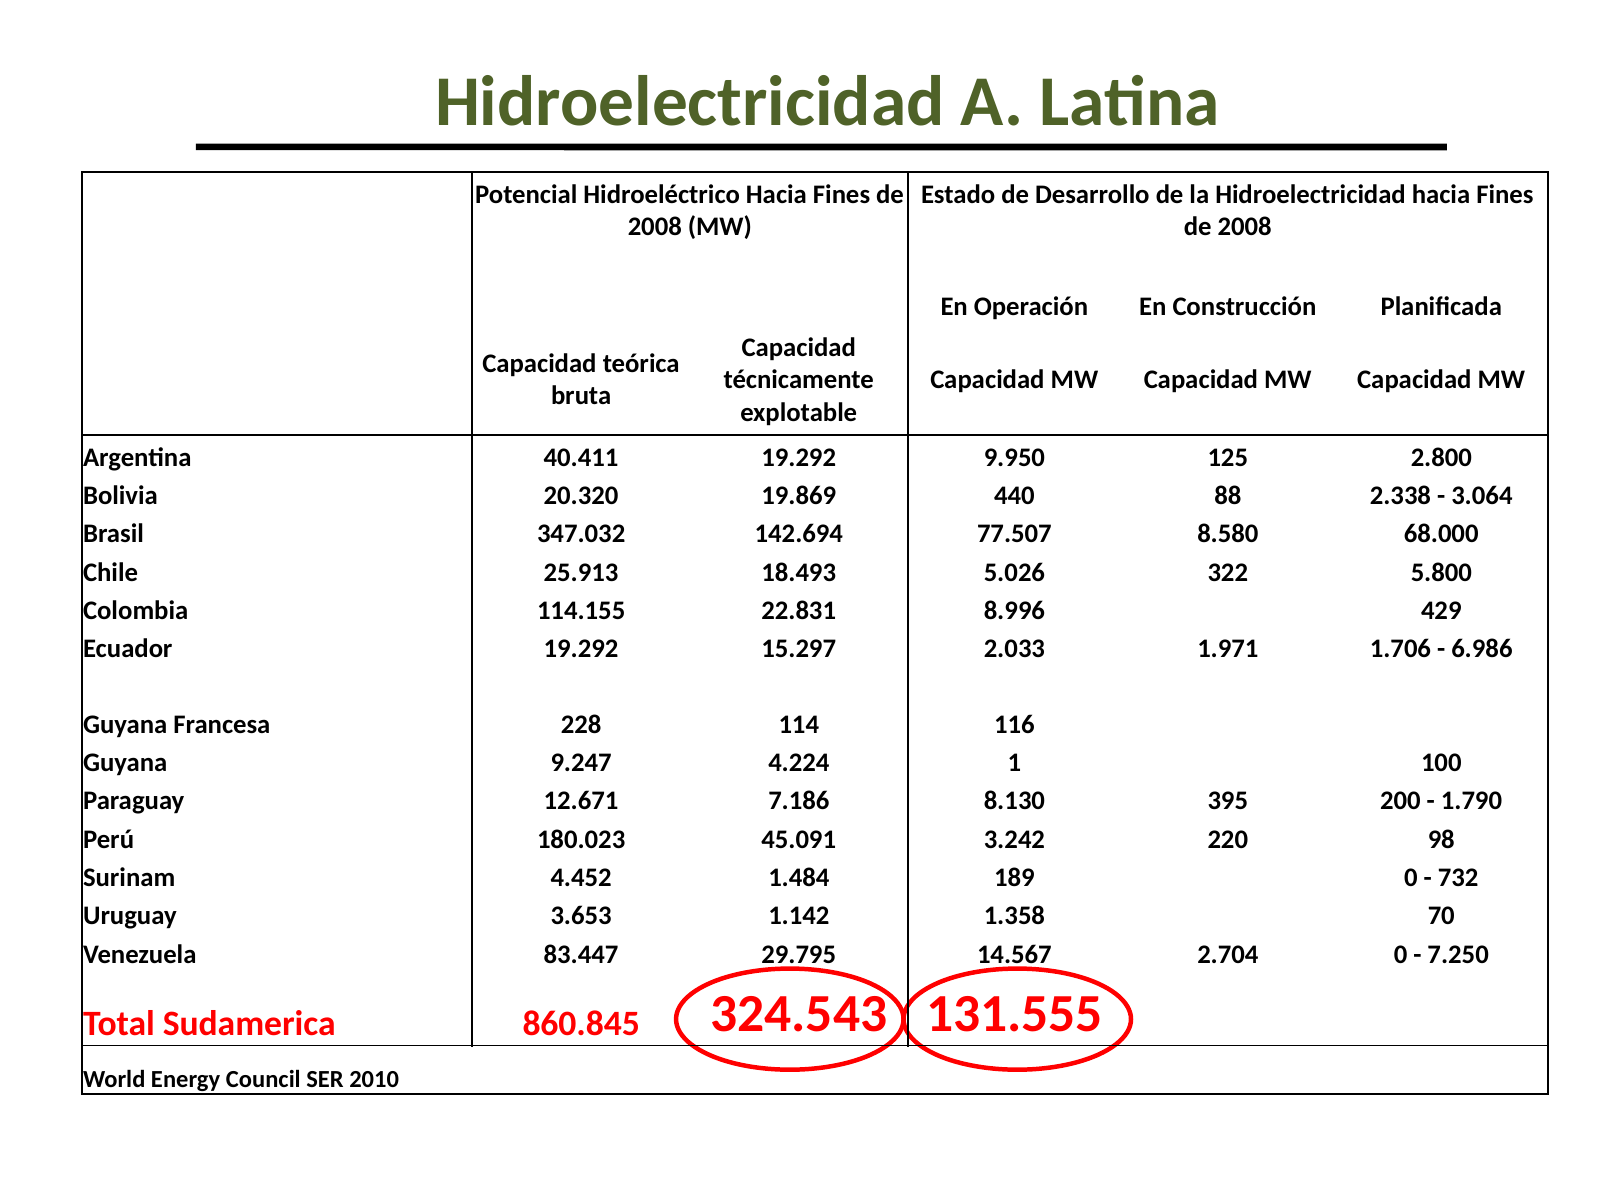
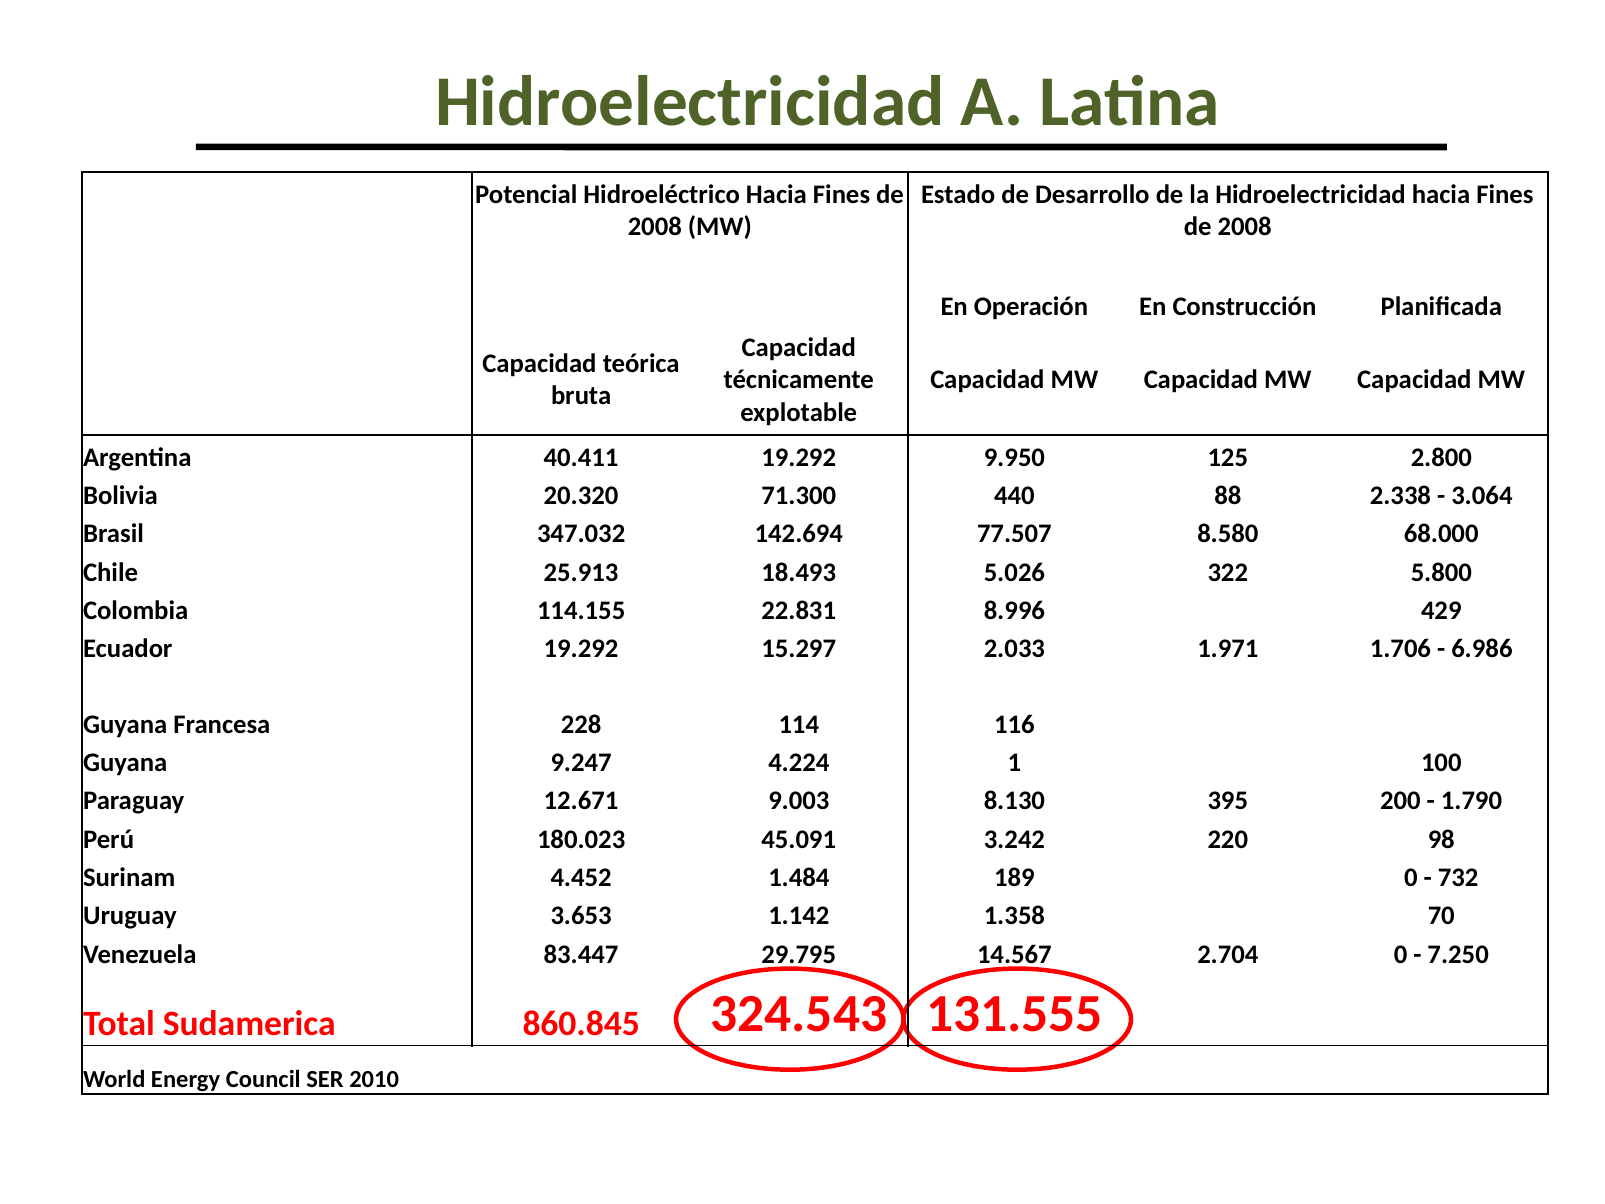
19.869: 19.869 -> 71.300
7.186: 7.186 -> 9.003
